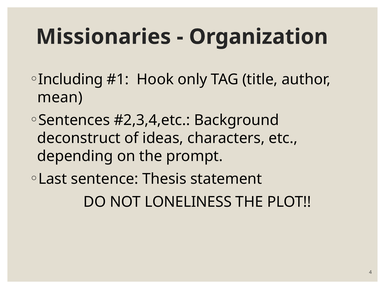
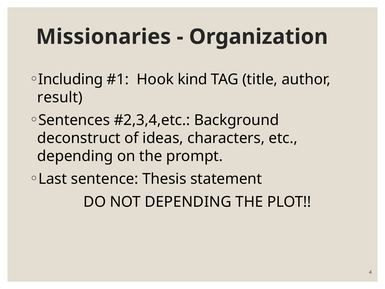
only: only -> kind
mean: mean -> result
NOT LONELINESS: LONELINESS -> DEPENDING
